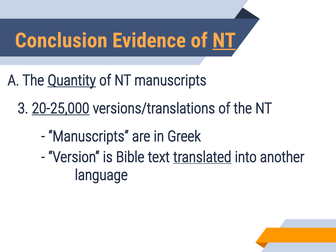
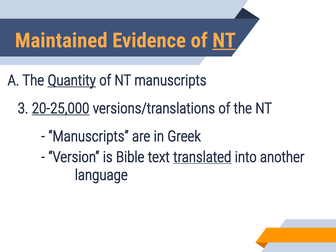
Conclusion: Conclusion -> Maintained
